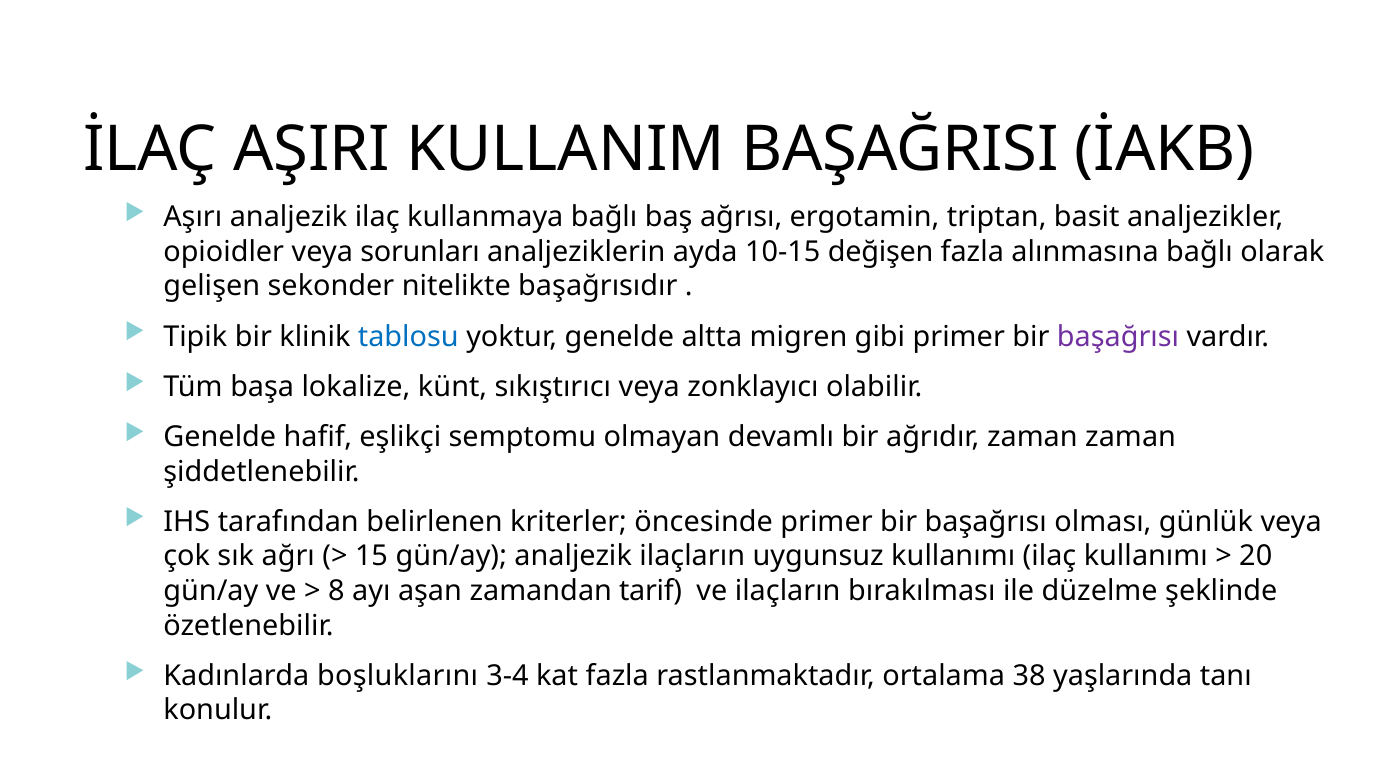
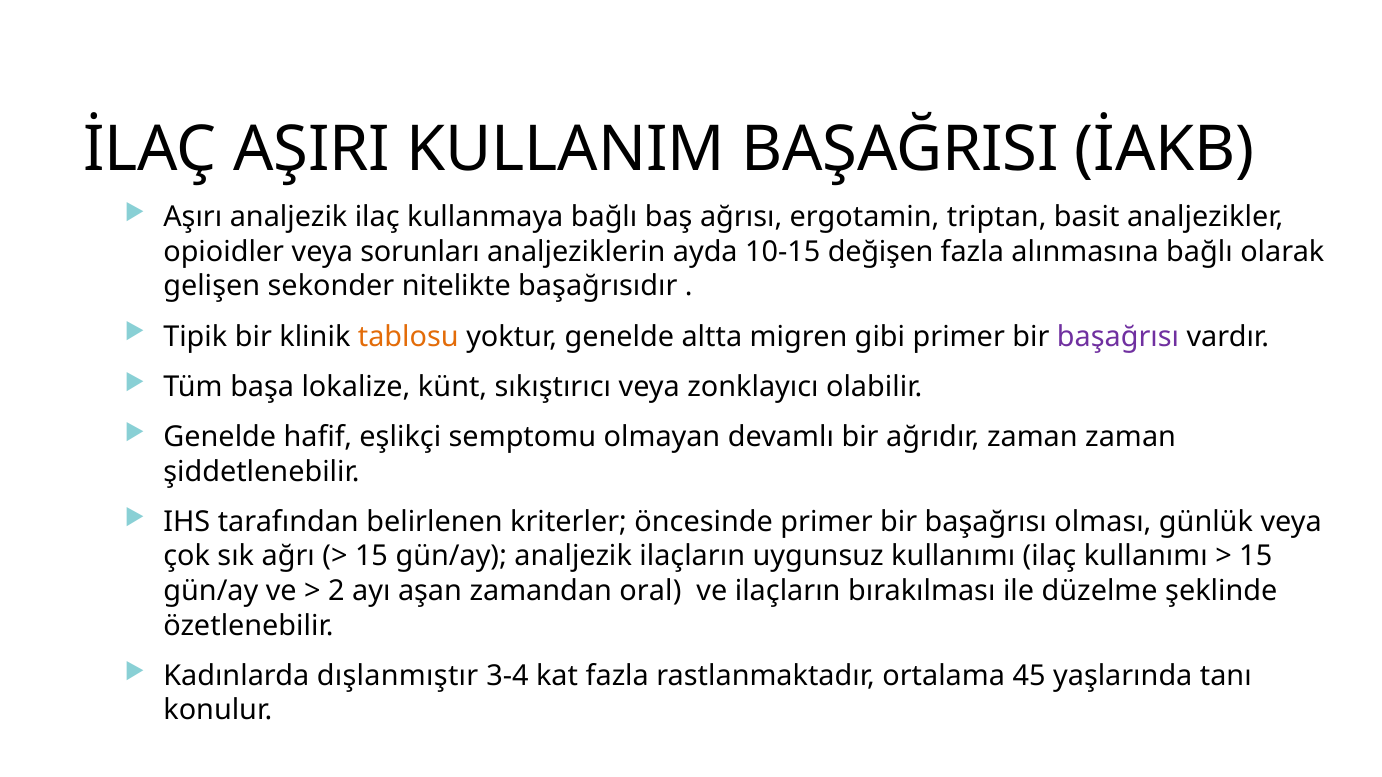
tablosu colour: blue -> orange
20 at (1256, 557): 20 -> 15
8: 8 -> 2
tarif: tarif -> oral
boşluklarını: boşluklarını -> dışlanmıştır
38: 38 -> 45
